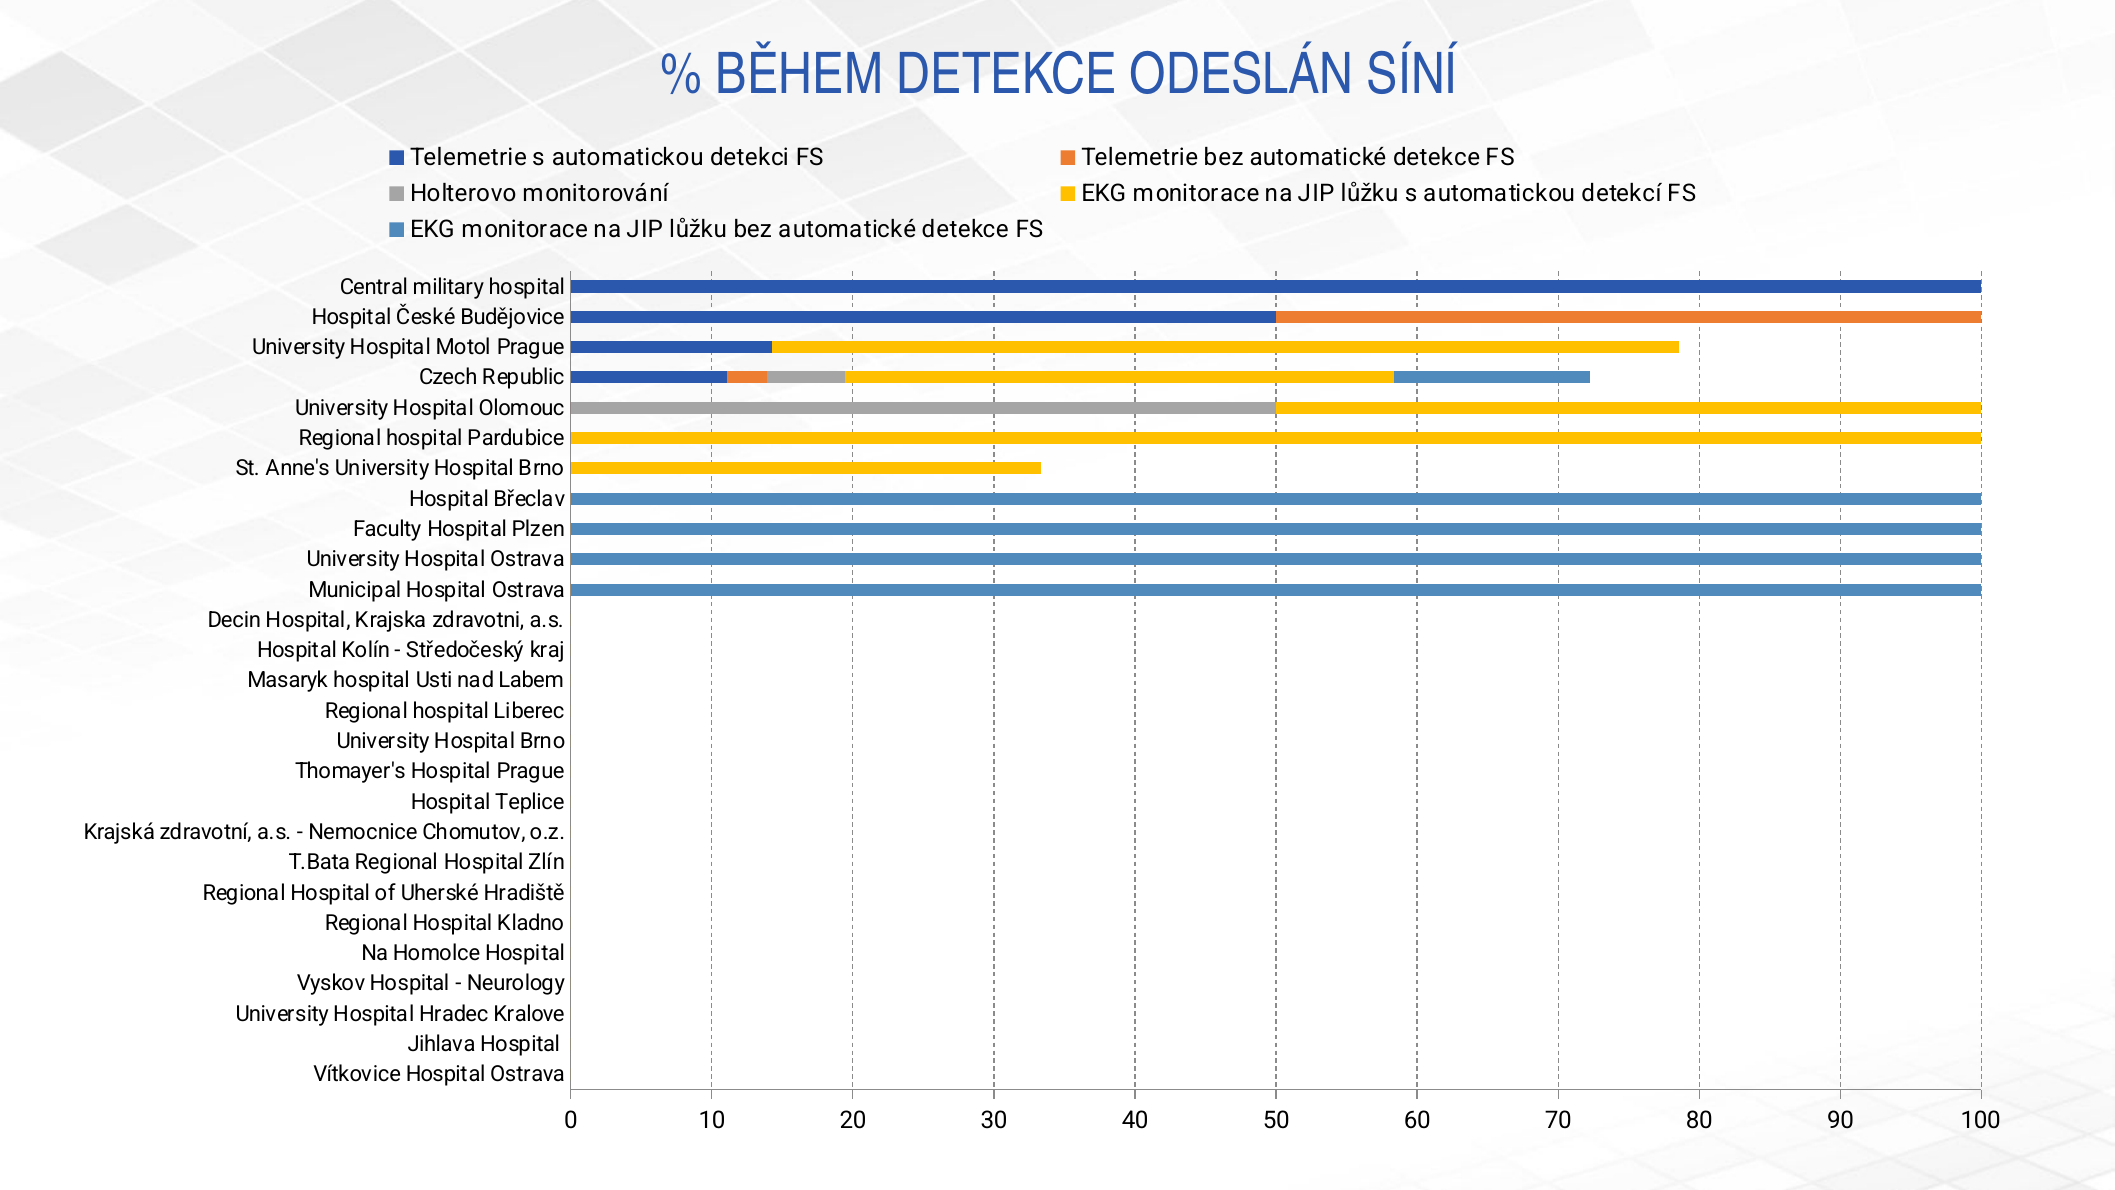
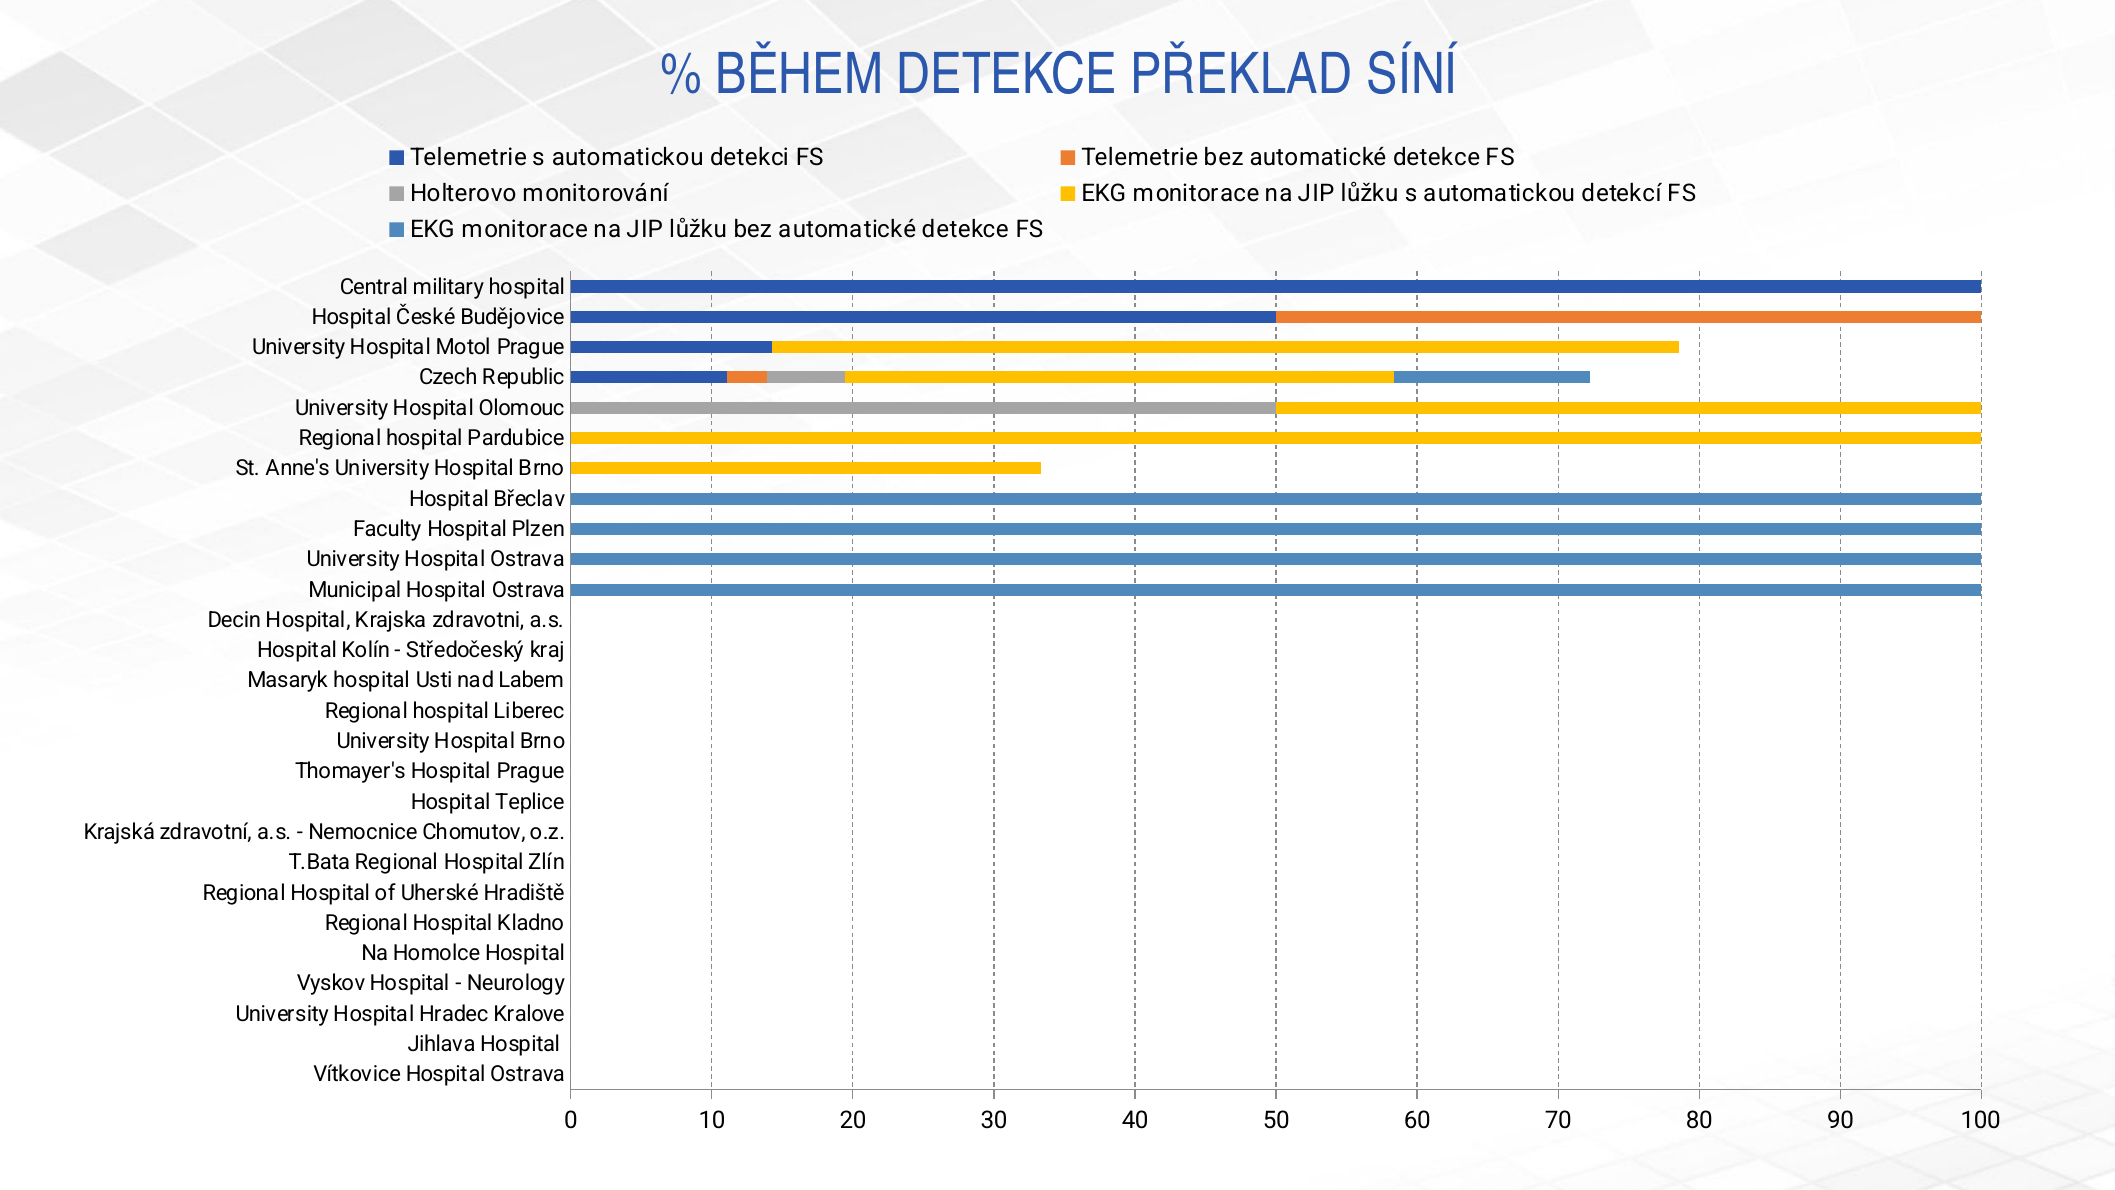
ODESLÁN: ODESLÁN -> PŘEKLAD
